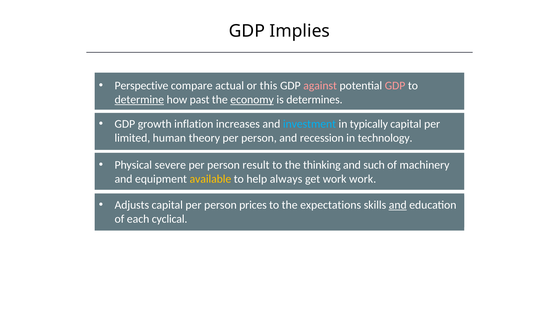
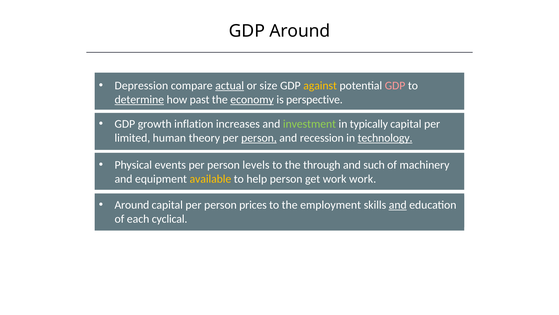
GDP Implies: Implies -> Around
Perspective: Perspective -> Depression
actual underline: none -> present
this: this -> size
against colour: pink -> yellow
determines: determines -> perspective
investment colour: light blue -> light green
person at (259, 138) underline: none -> present
technology underline: none -> present
severe: severe -> events
result: result -> levels
thinking: thinking -> through
help always: always -> person
Adjusts at (132, 205): Adjusts -> Around
expectations: expectations -> employment
